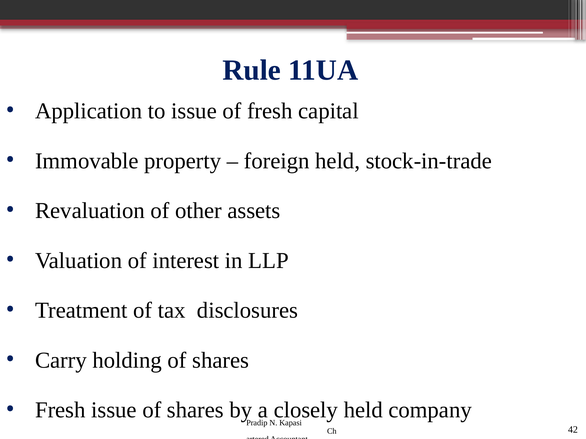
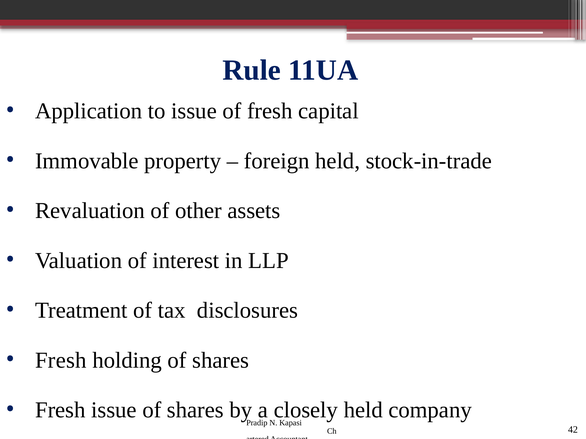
Carry at (61, 361): Carry -> Fresh
